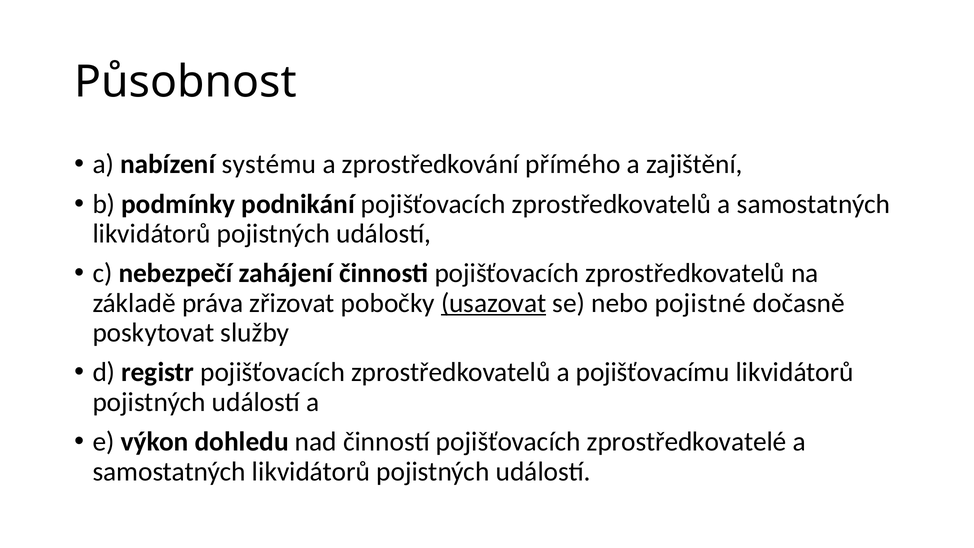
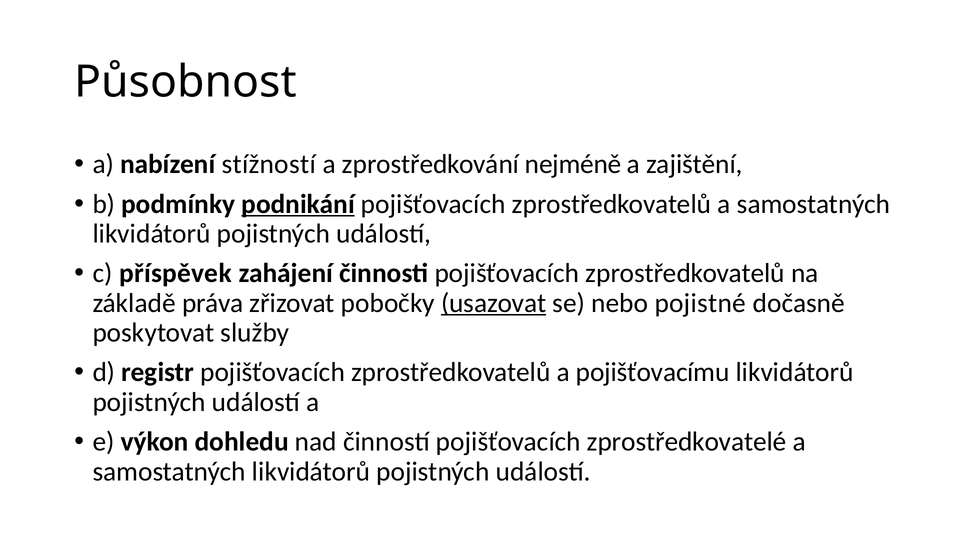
systému: systému -> stížností
přímého: přímého -> nejméně
podnikání underline: none -> present
nebezpečí: nebezpečí -> příspěvek
